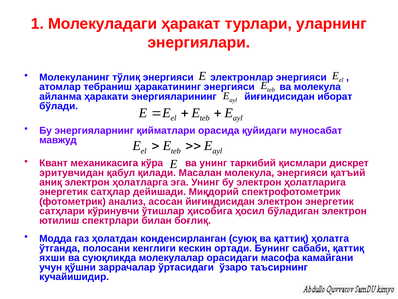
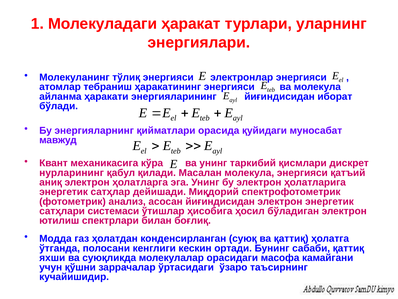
эритувчидан: эритувчидан -> нурларининг
кўринувчи: кўринувчи -> системаси
